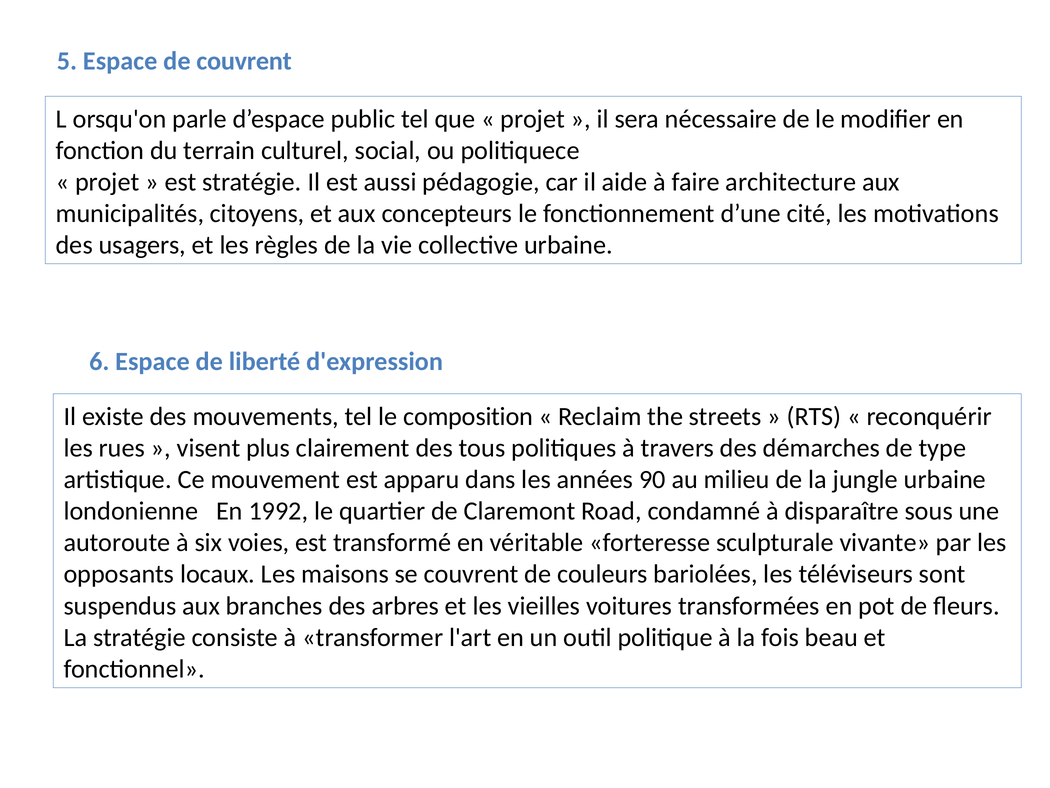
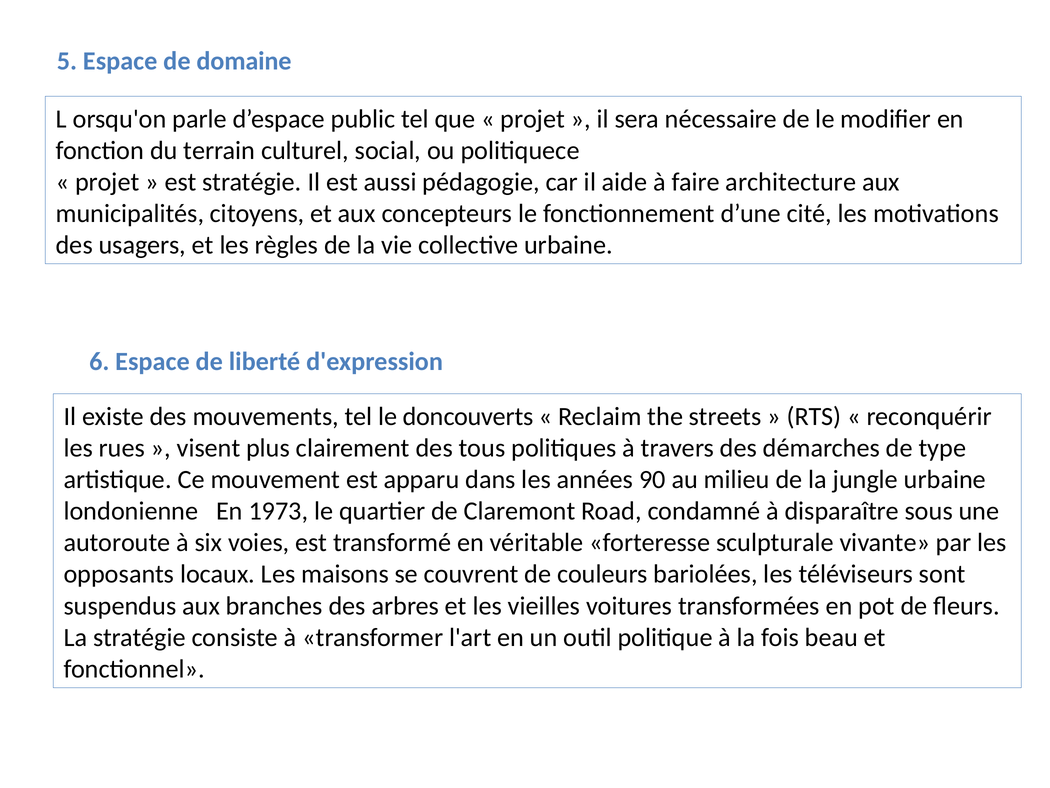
de couvrent: couvrent -> domaine
composition: composition -> doncouverts
1992: 1992 -> 1973
